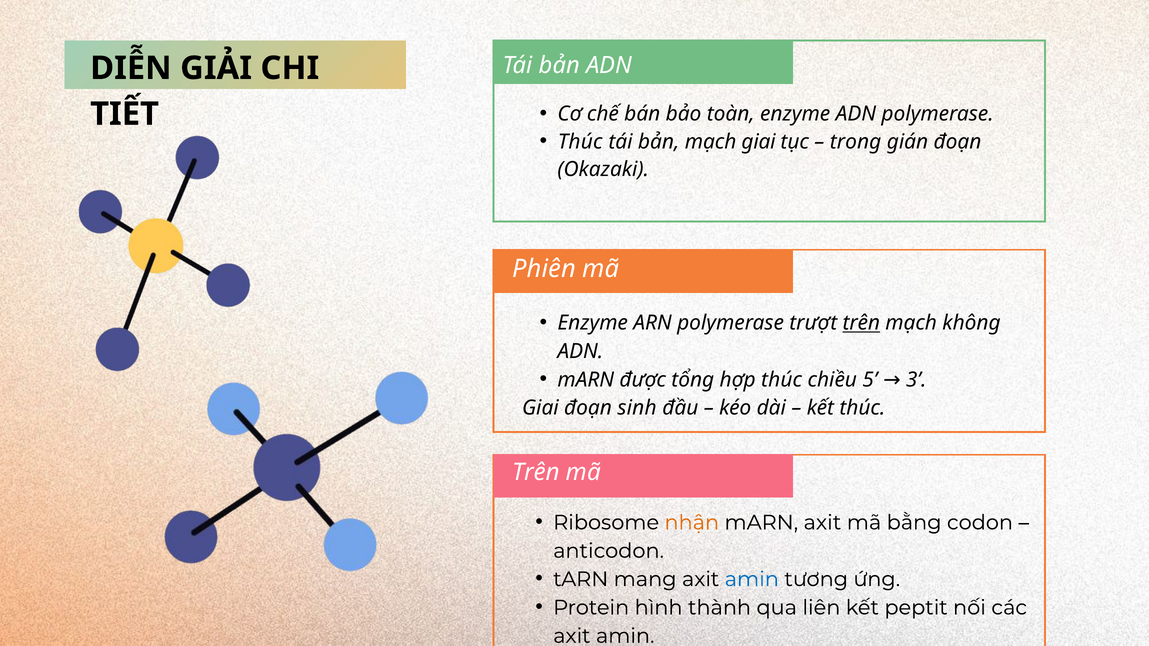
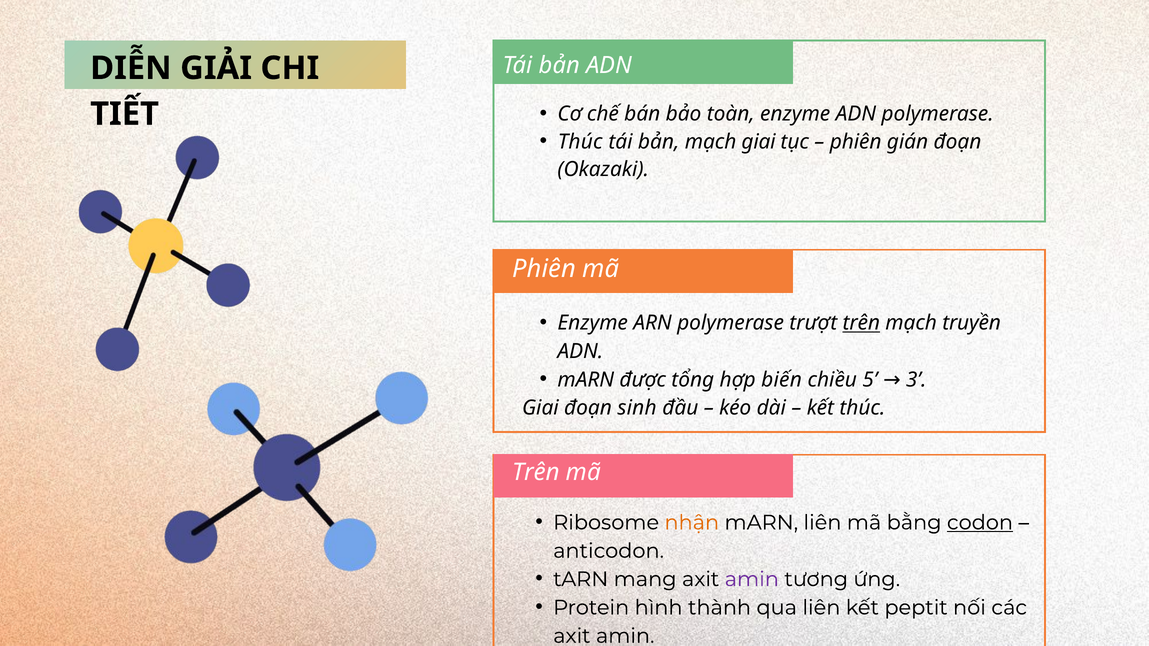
trong at (856, 142): trong -> phiên
không: không -> truyền
hợp thúc: thúc -> biến
mARN axit: axit -> liên
codon underline: none -> present
amin at (752, 580) colour: blue -> purple
